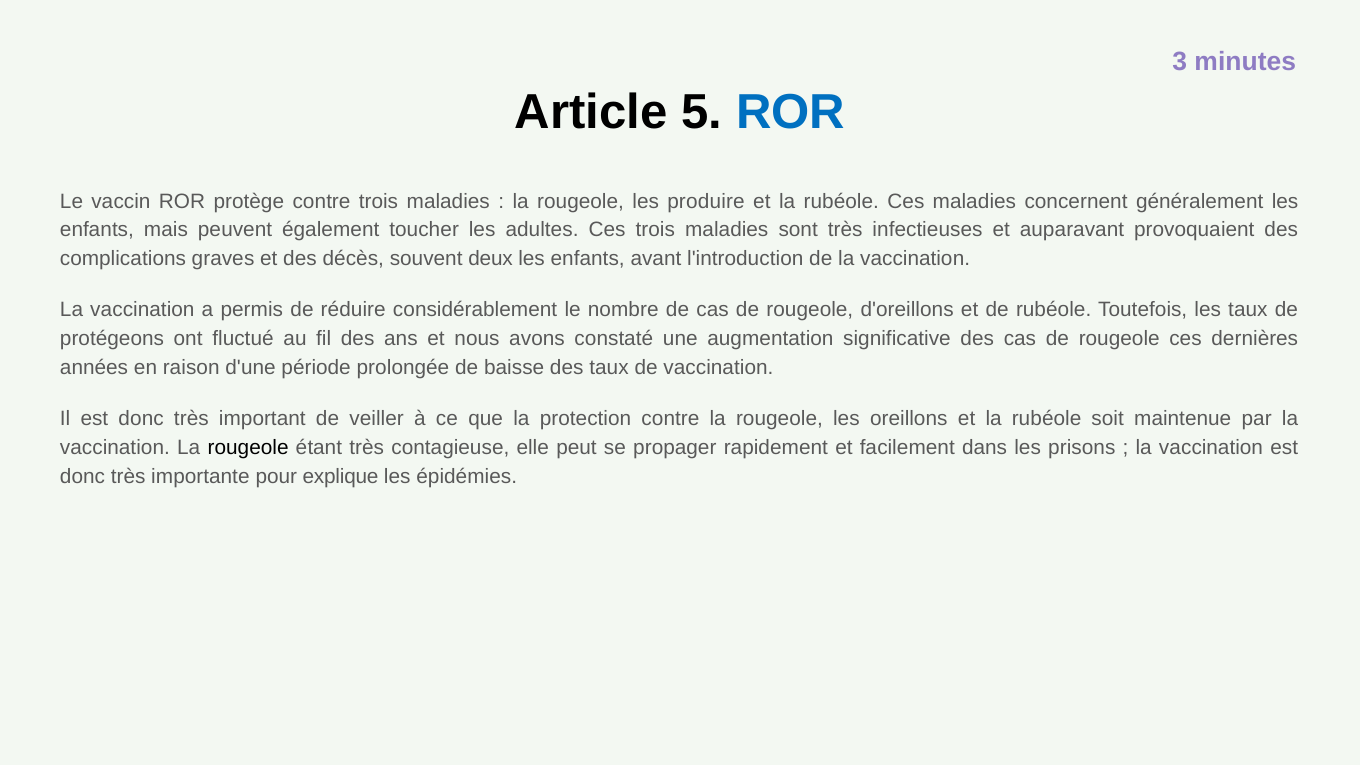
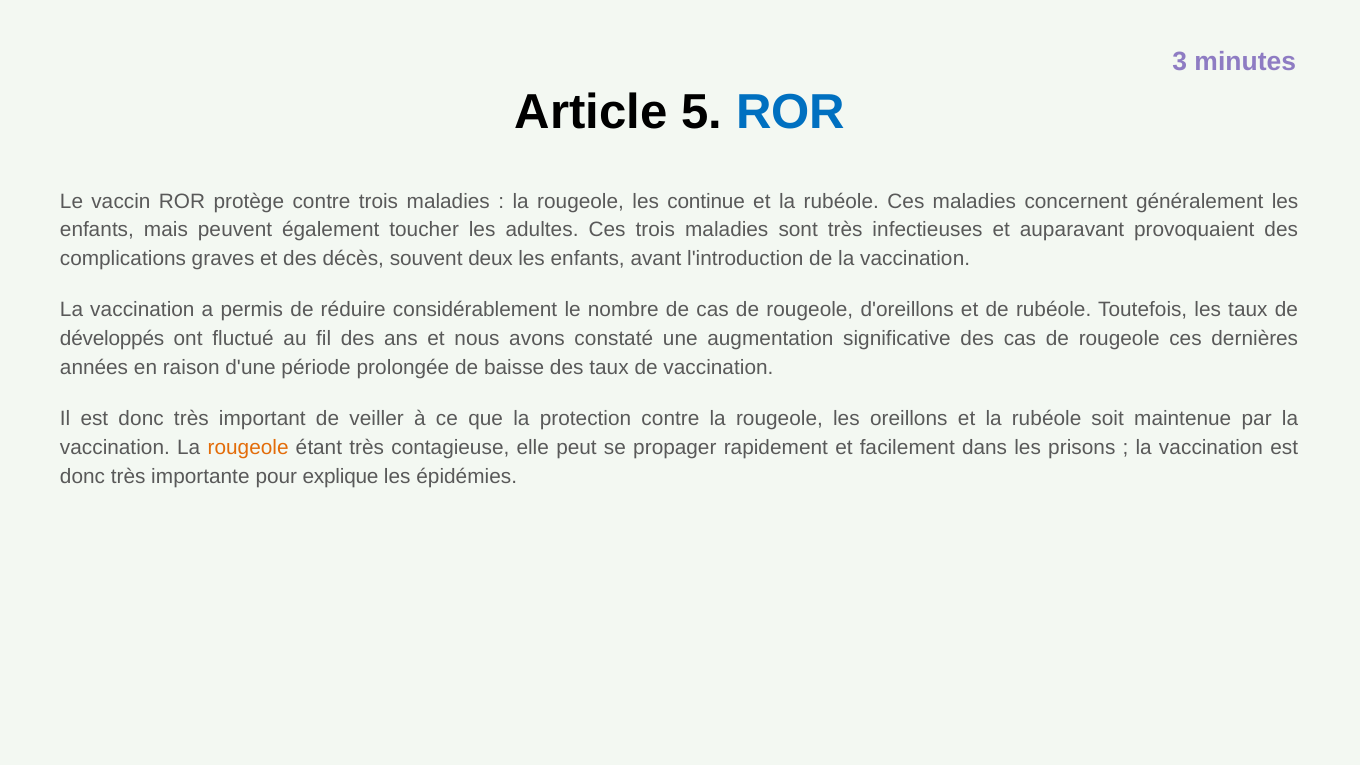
produire: produire -> continue
protégeons: protégeons -> développés
rougeole at (248, 448) colour: black -> orange
